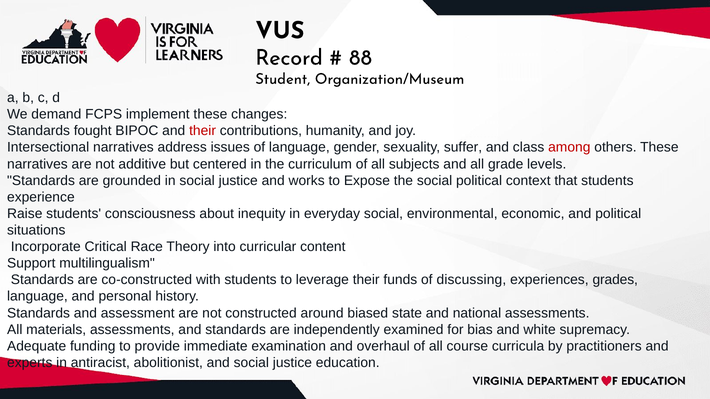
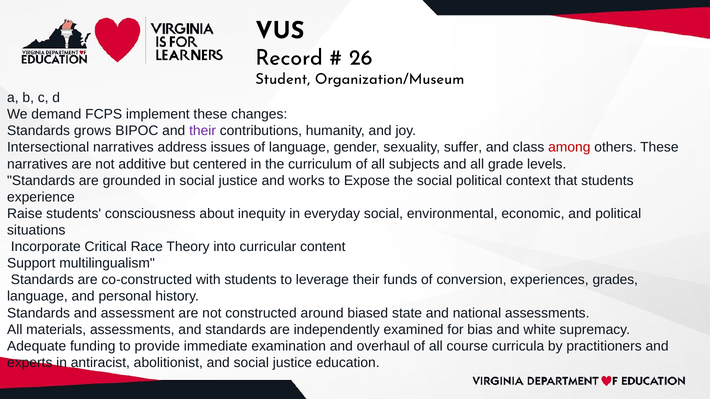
88: 88 -> 26
fought: fought -> grows
their at (203, 131) colour: red -> purple
discussing: discussing -> conversion
